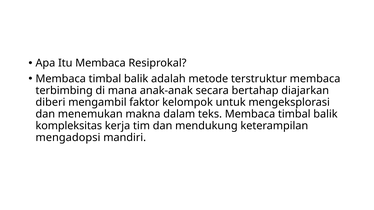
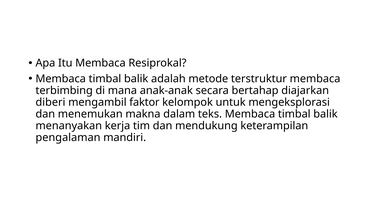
kompleksitas: kompleksitas -> menanyakan
mengadopsi: mengadopsi -> pengalaman
